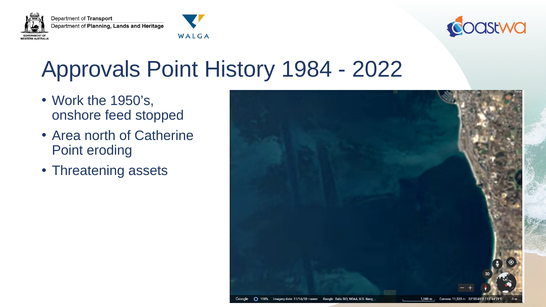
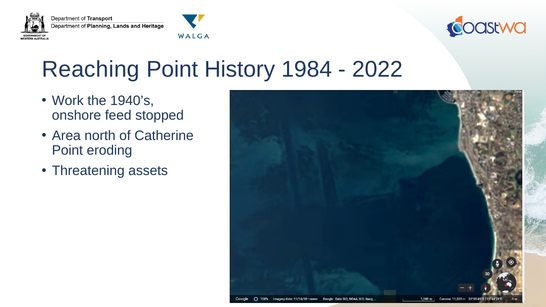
Approvals: Approvals -> Reaching
1950’s: 1950’s -> 1940’s
